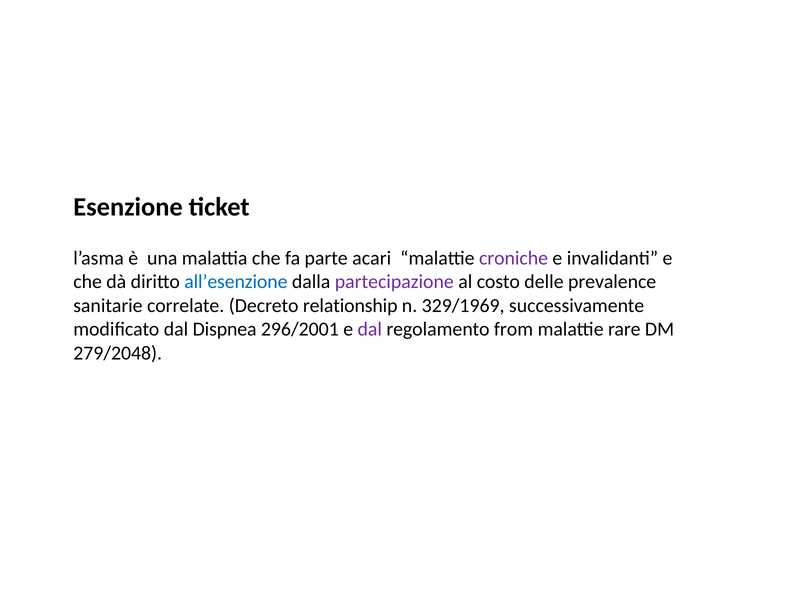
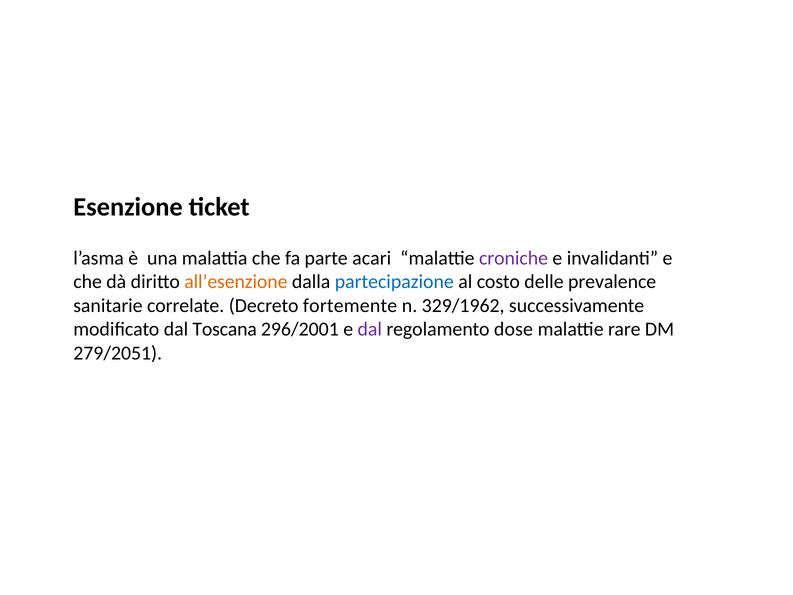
all’esenzione colour: blue -> orange
partecipazione colour: purple -> blue
relationship: relationship -> fortemente
329/1969: 329/1969 -> 329/1962
Dispnea: Dispnea -> Toscana
from: from -> dose
279/2048: 279/2048 -> 279/2051
